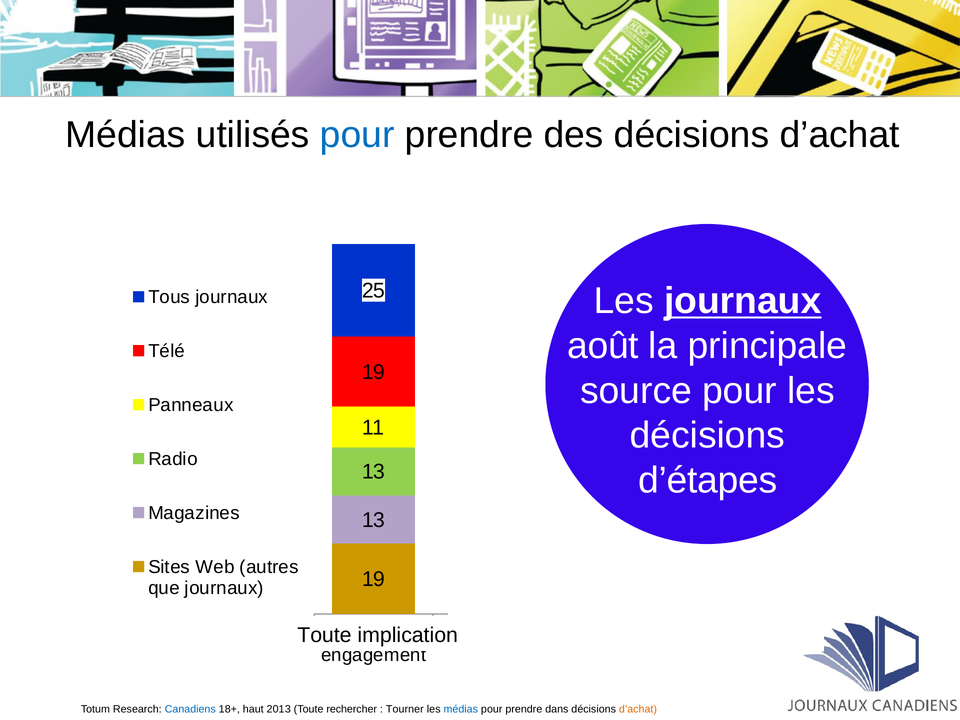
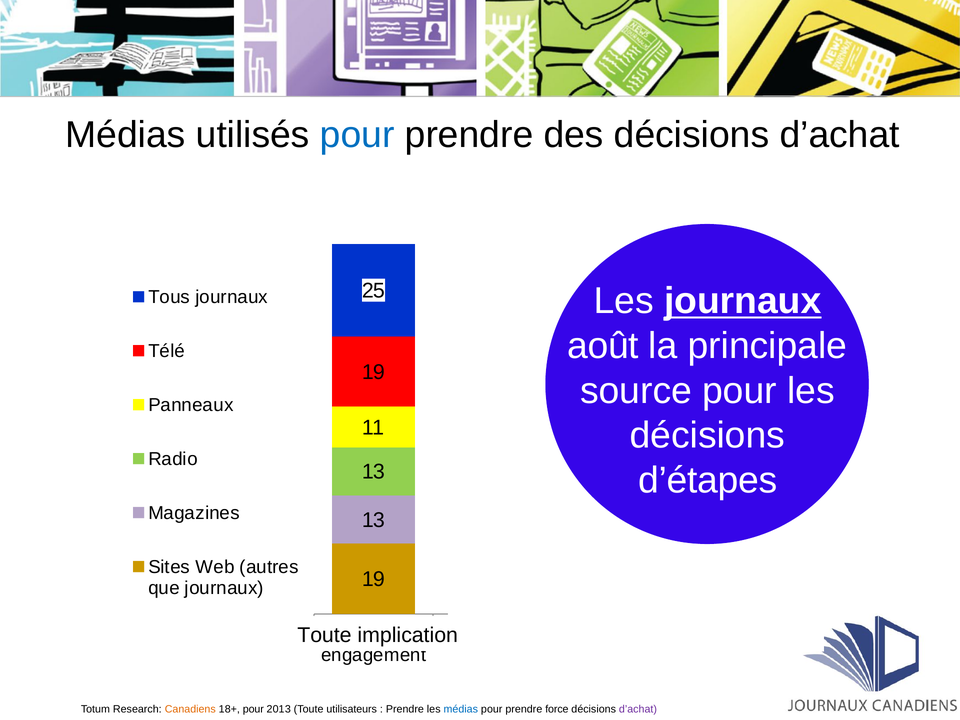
Canadiens colour: blue -> orange
18+ haut: haut -> pour
rechercher: rechercher -> utilisateurs
Tourner at (405, 709): Tourner -> Prendre
dans: dans -> force
d’achat at (638, 709) colour: orange -> purple
